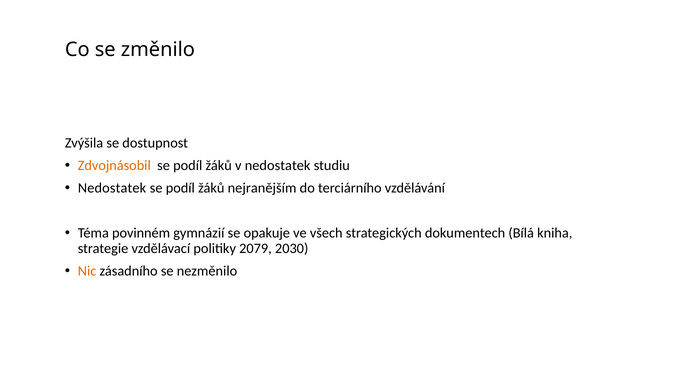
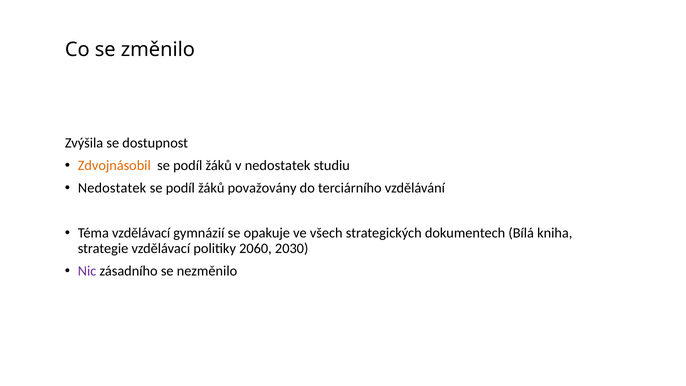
nejranějším: nejranějším -> považovány
Téma povinném: povinném -> vzdělávací
2079: 2079 -> 2060
Nic colour: orange -> purple
